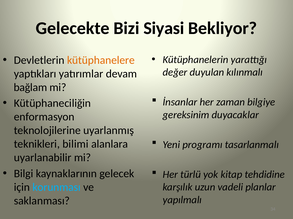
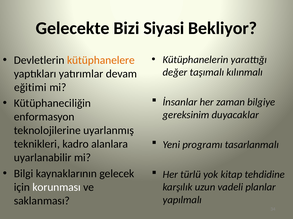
duyulan: duyulan -> taşımalı
bağlam: bağlam -> eğitimi
bilimi: bilimi -> kadro
korunması colour: light blue -> white
